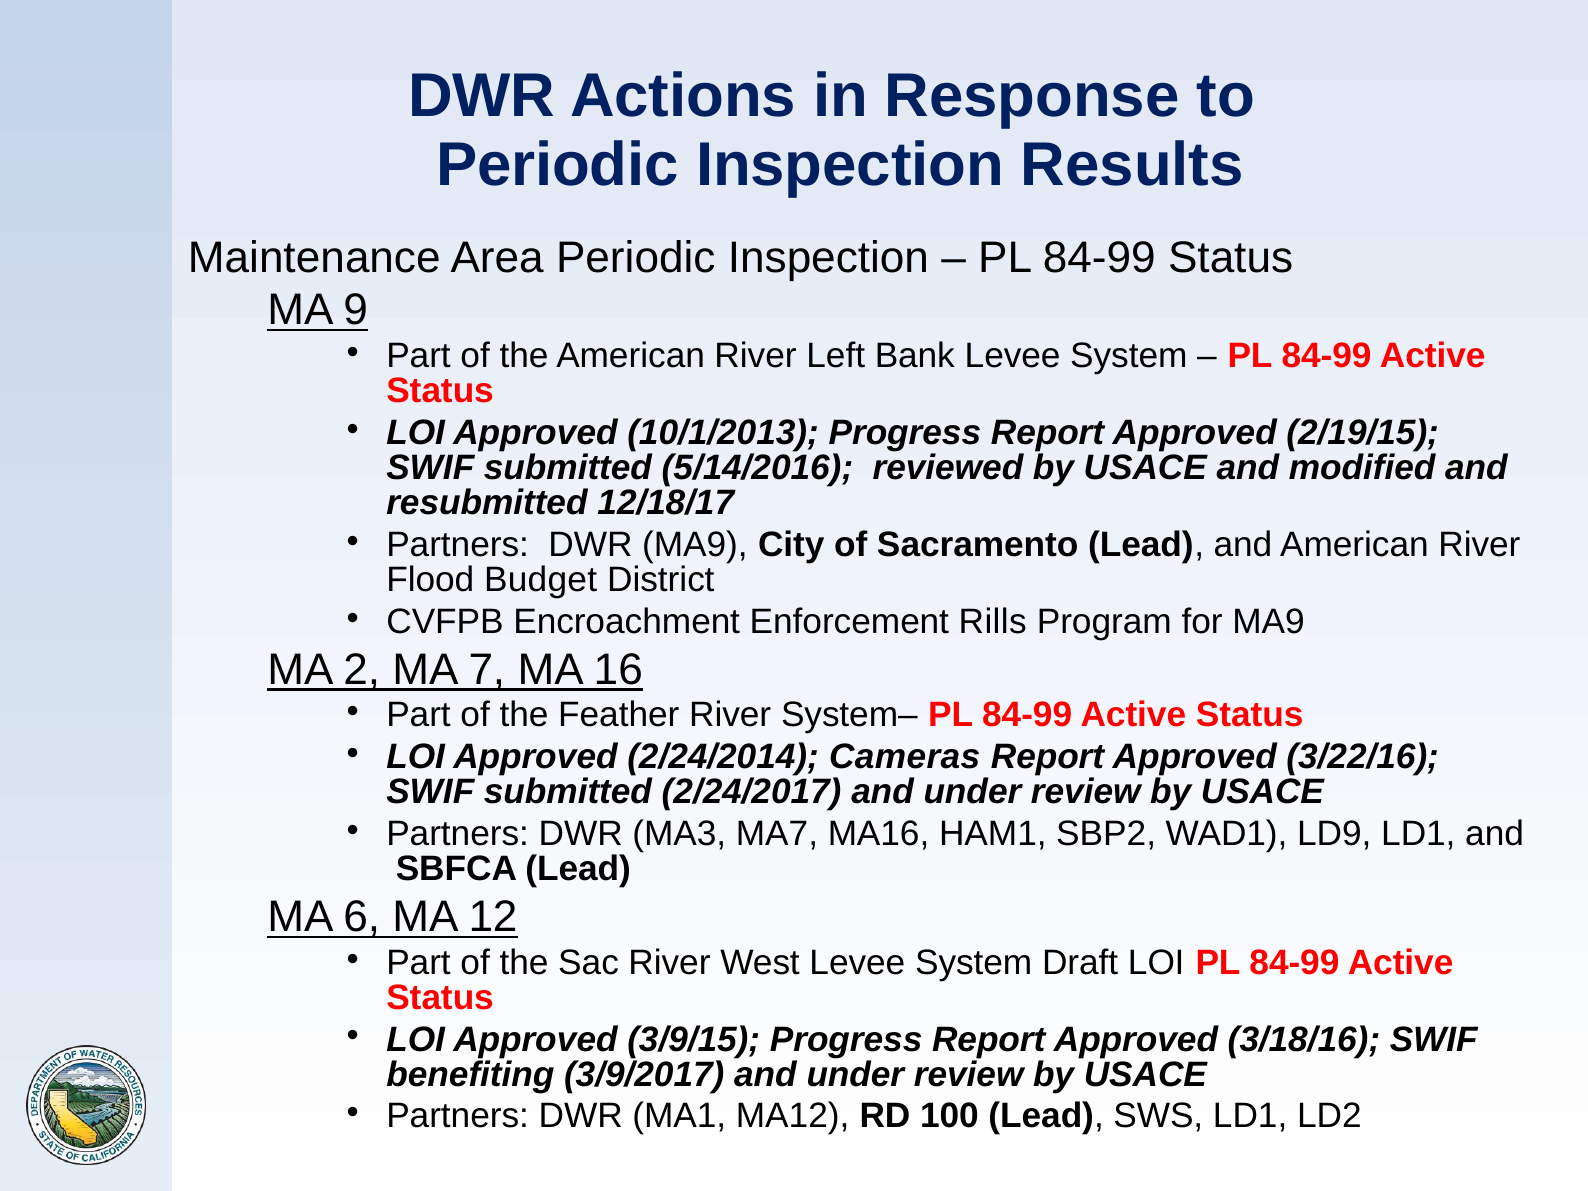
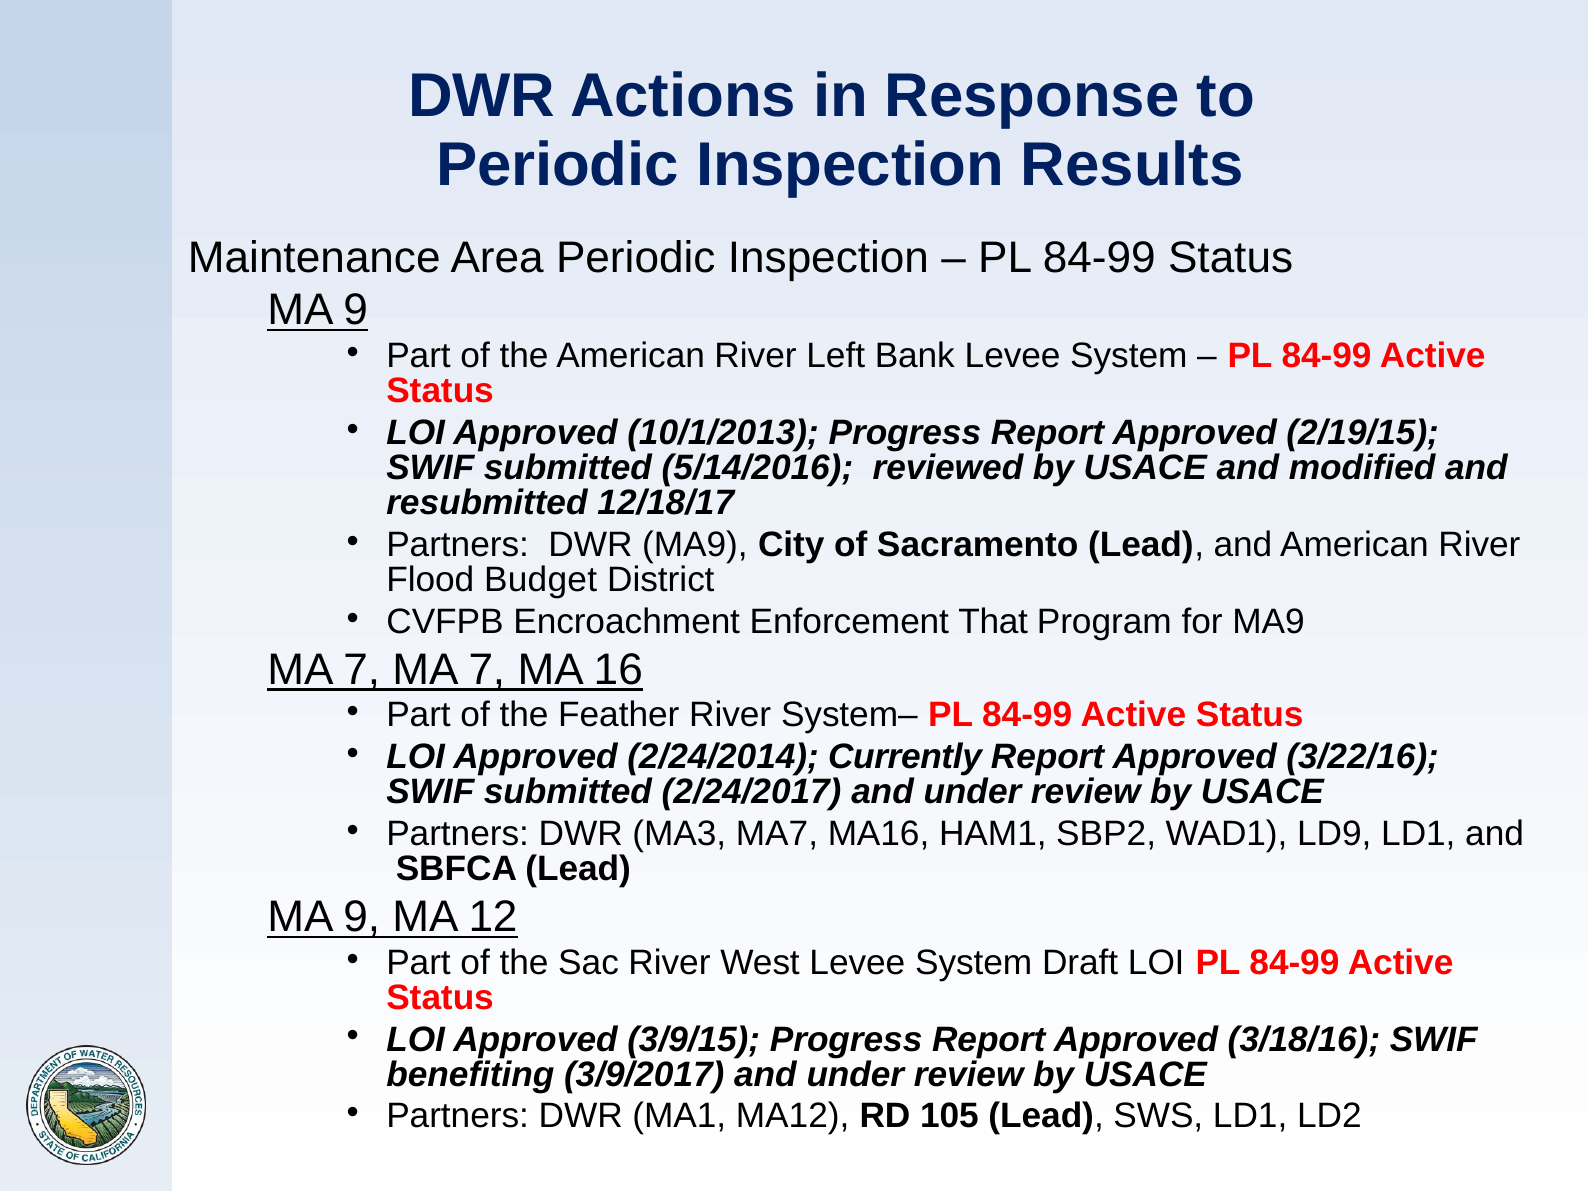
Rills: Rills -> That
2 at (362, 670): 2 -> 7
Cameras: Cameras -> Currently
6 at (362, 917): 6 -> 9
100: 100 -> 105
